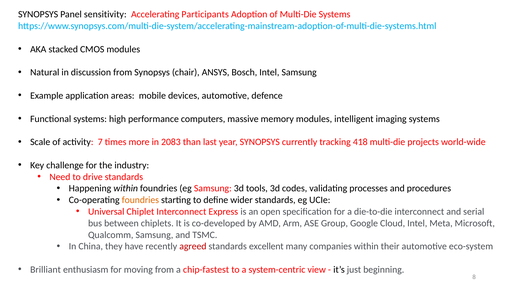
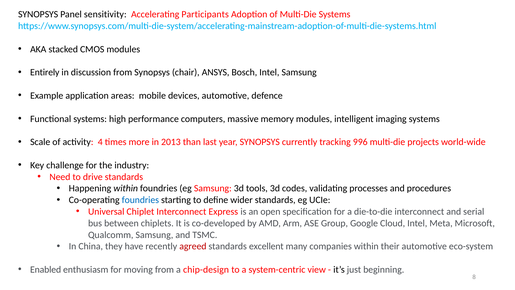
Natural: Natural -> Entirely
7: 7 -> 4
2083: 2083 -> 2013
418: 418 -> 996
foundries at (140, 200) colour: orange -> blue
Brilliant: Brilliant -> Enabled
chip-fastest: chip-fastest -> chip-design
